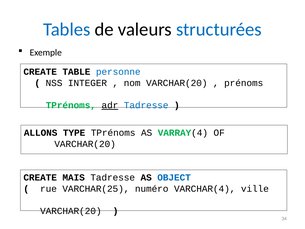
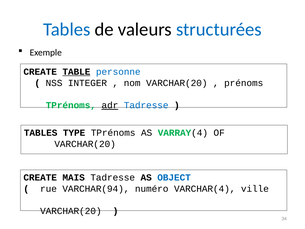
TABLE underline: none -> present
ALLONS at (41, 133): ALLONS -> TABLES
VARCHAR(25: VARCHAR(25 -> VARCHAR(94
